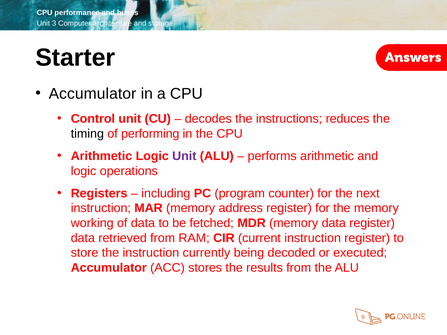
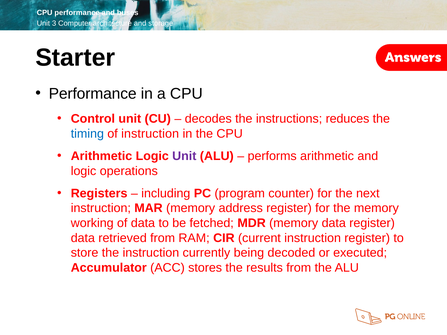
Accumulator at (93, 94): Accumulator -> Performance
timing colour: black -> blue
of performing: performing -> instruction
